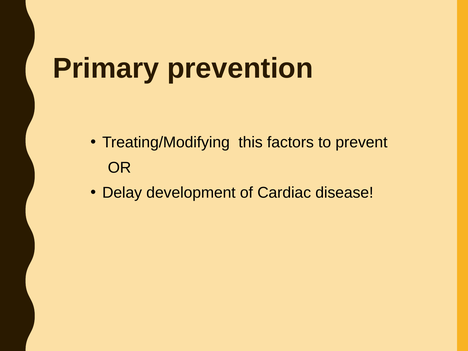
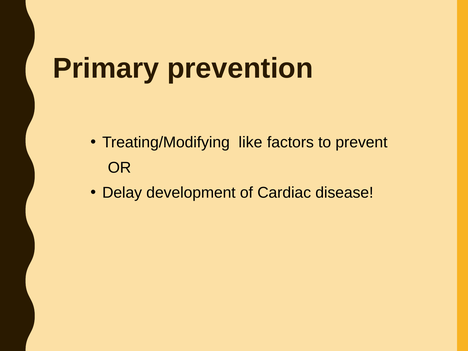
this: this -> like
